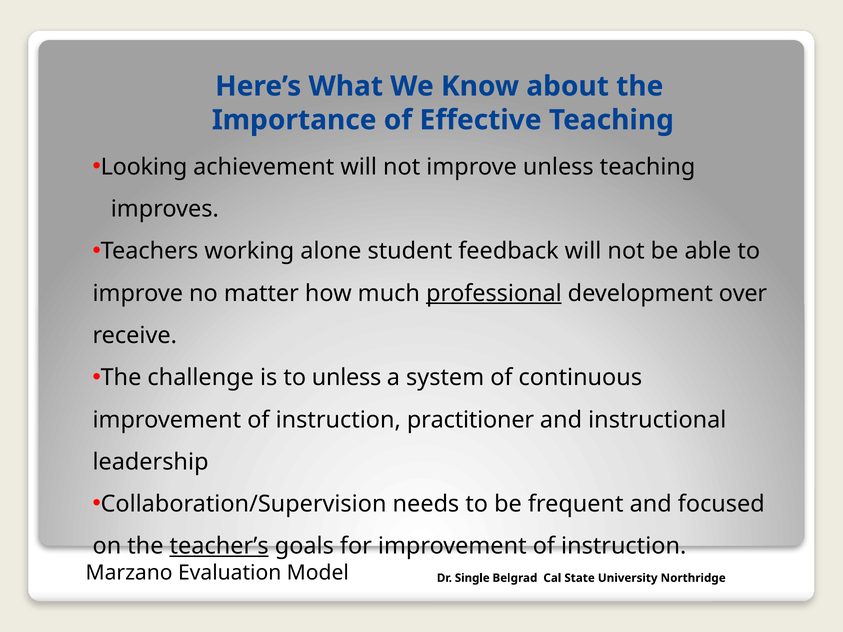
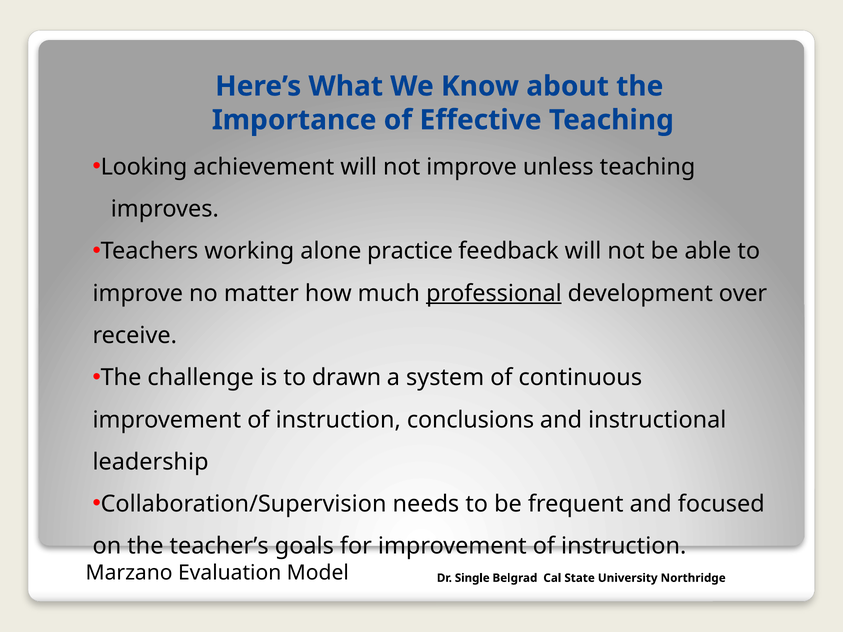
student: student -> practice
to unless: unless -> drawn
practitioner: practitioner -> conclusions
teacher’s underline: present -> none
